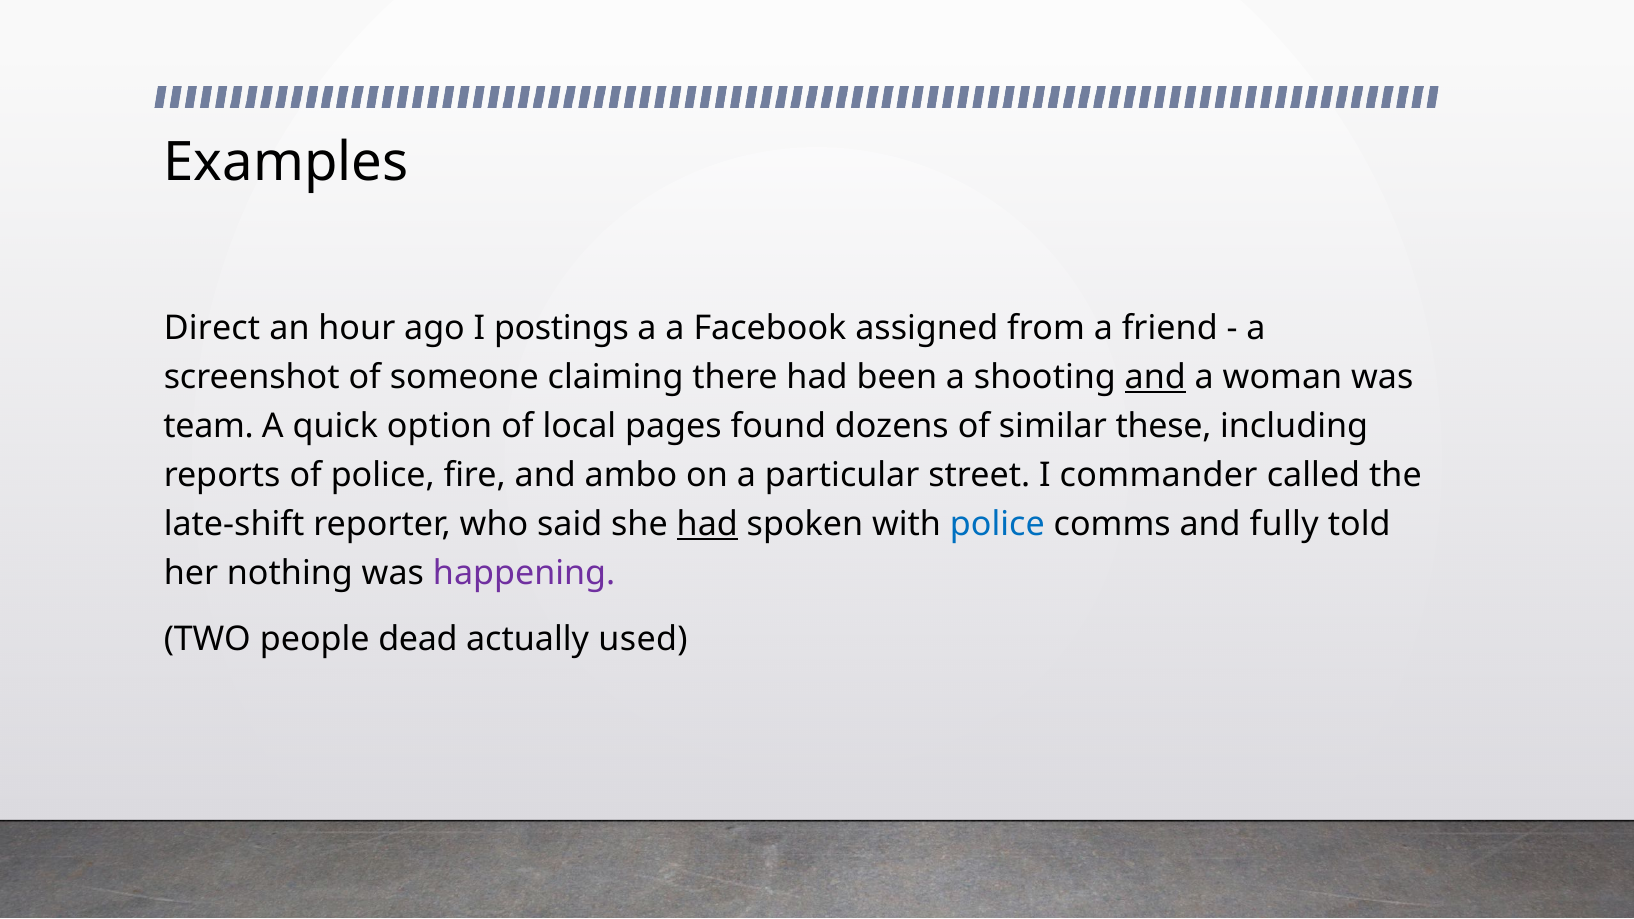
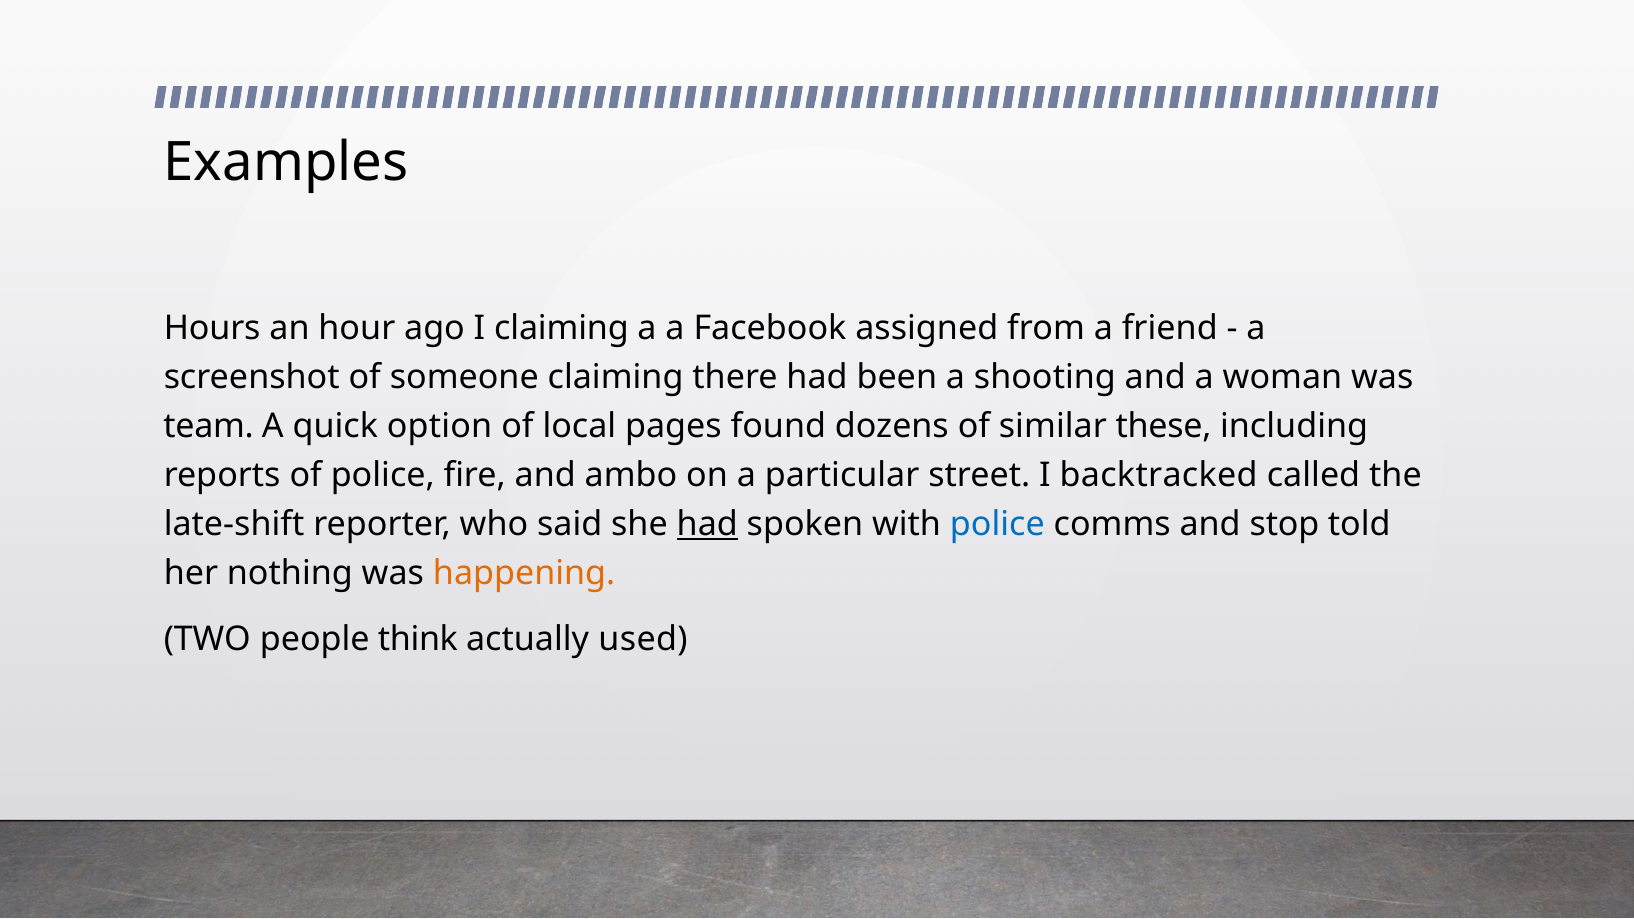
Direct: Direct -> Hours
I postings: postings -> claiming
and at (1155, 377) underline: present -> none
commander: commander -> backtracked
fully: fully -> stop
happening colour: purple -> orange
dead: dead -> think
